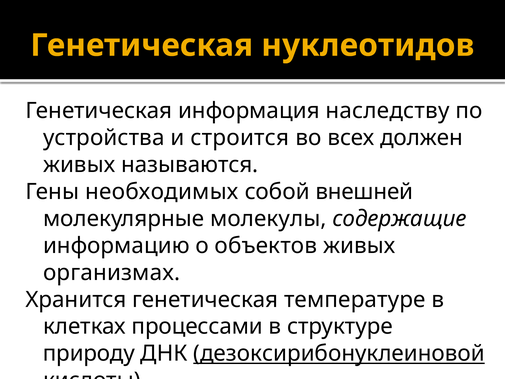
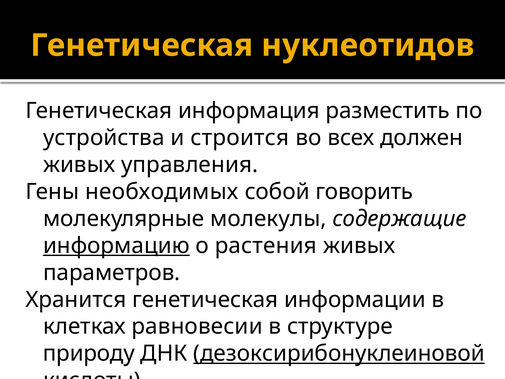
наследству: наследству -> разместить
называются: называются -> управления
внешней: внешней -> говорить
информацию underline: none -> present
объектов: объектов -> растения
организмах: организмах -> параметров
температуре: температуре -> информации
процессами: процессами -> равновесии
